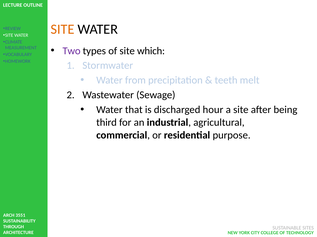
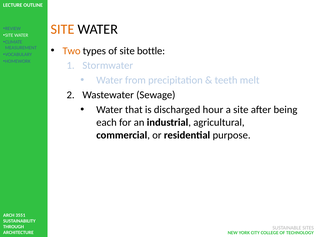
Two colour: purple -> orange
which: which -> bottle
third: third -> each
